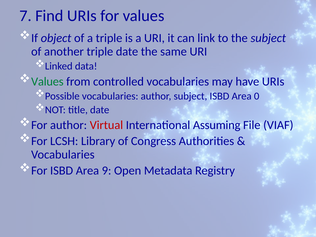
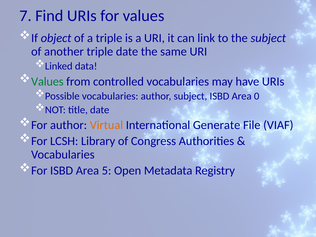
Virtual colour: red -> orange
Assuming: Assuming -> Generate
9: 9 -> 5
